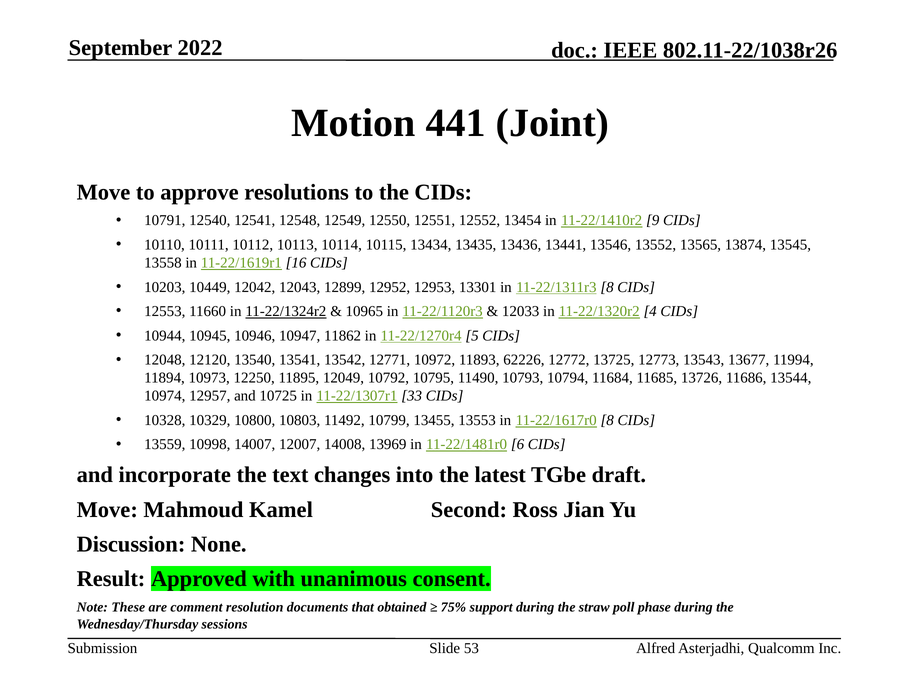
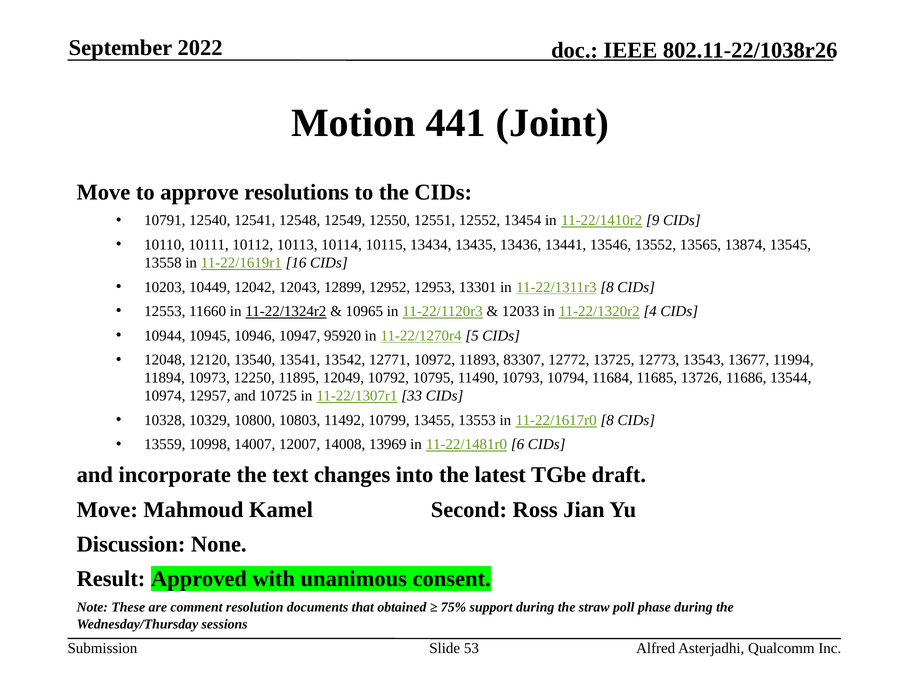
11862: 11862 -> 95920
62226: 62226 -> 83307
